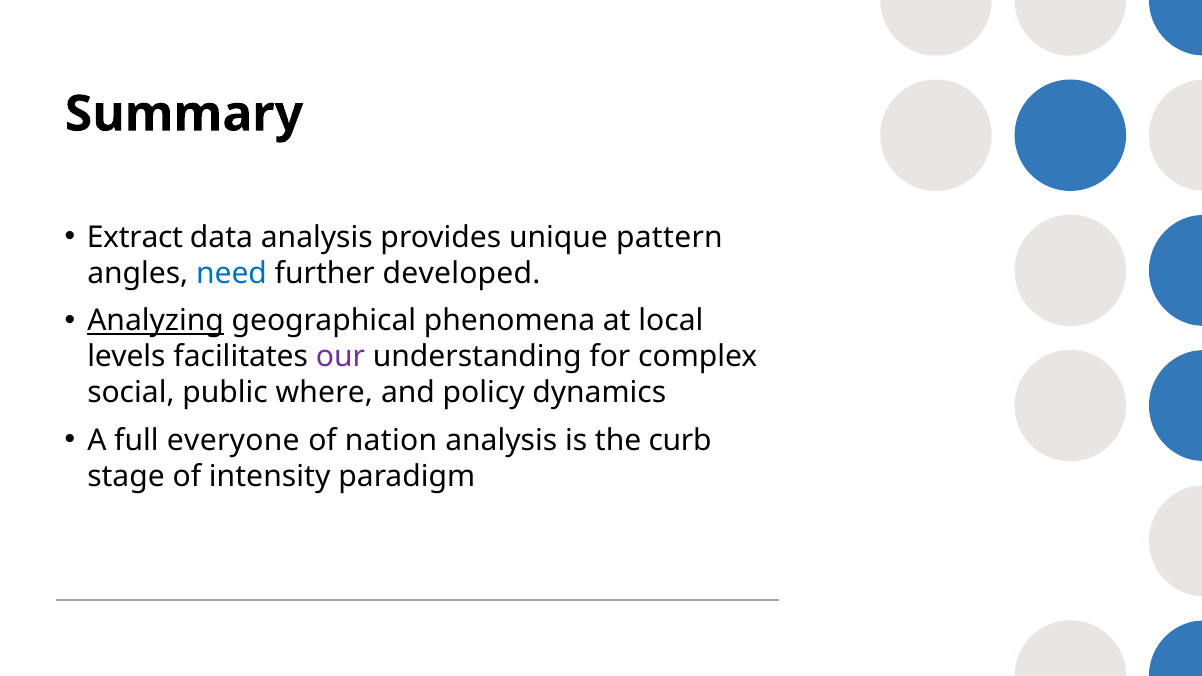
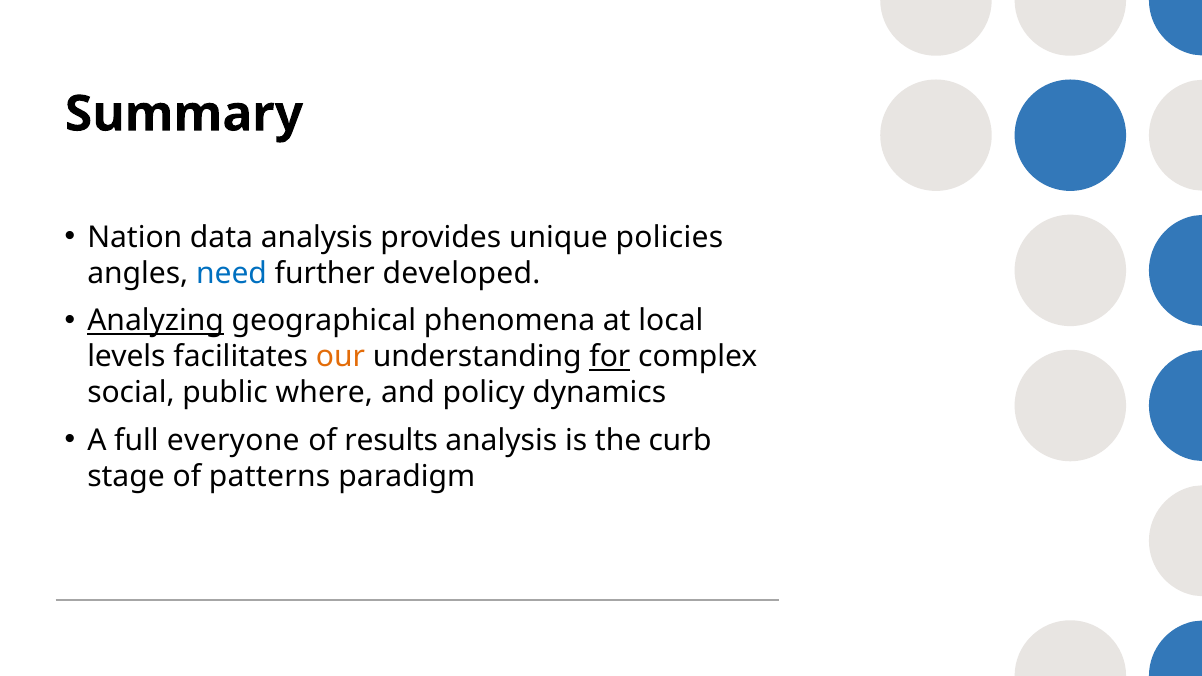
Extract: Extract -> Nation
pattern: pattern -> policies
our colour: purple -> orange
for underline: none -> present
nation: nation -> results
intensity: intensity -> patterns
